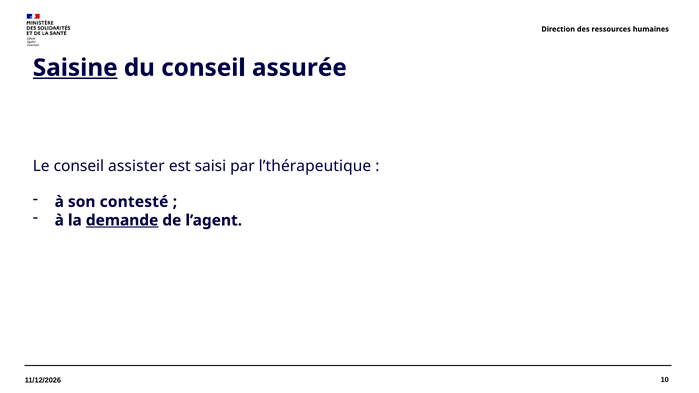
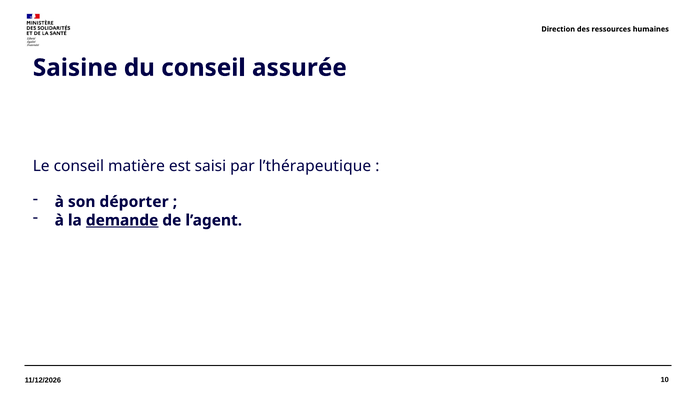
Saisine underline: present -> none
assister: assister -> matière
contesté: contesté -> déporter
